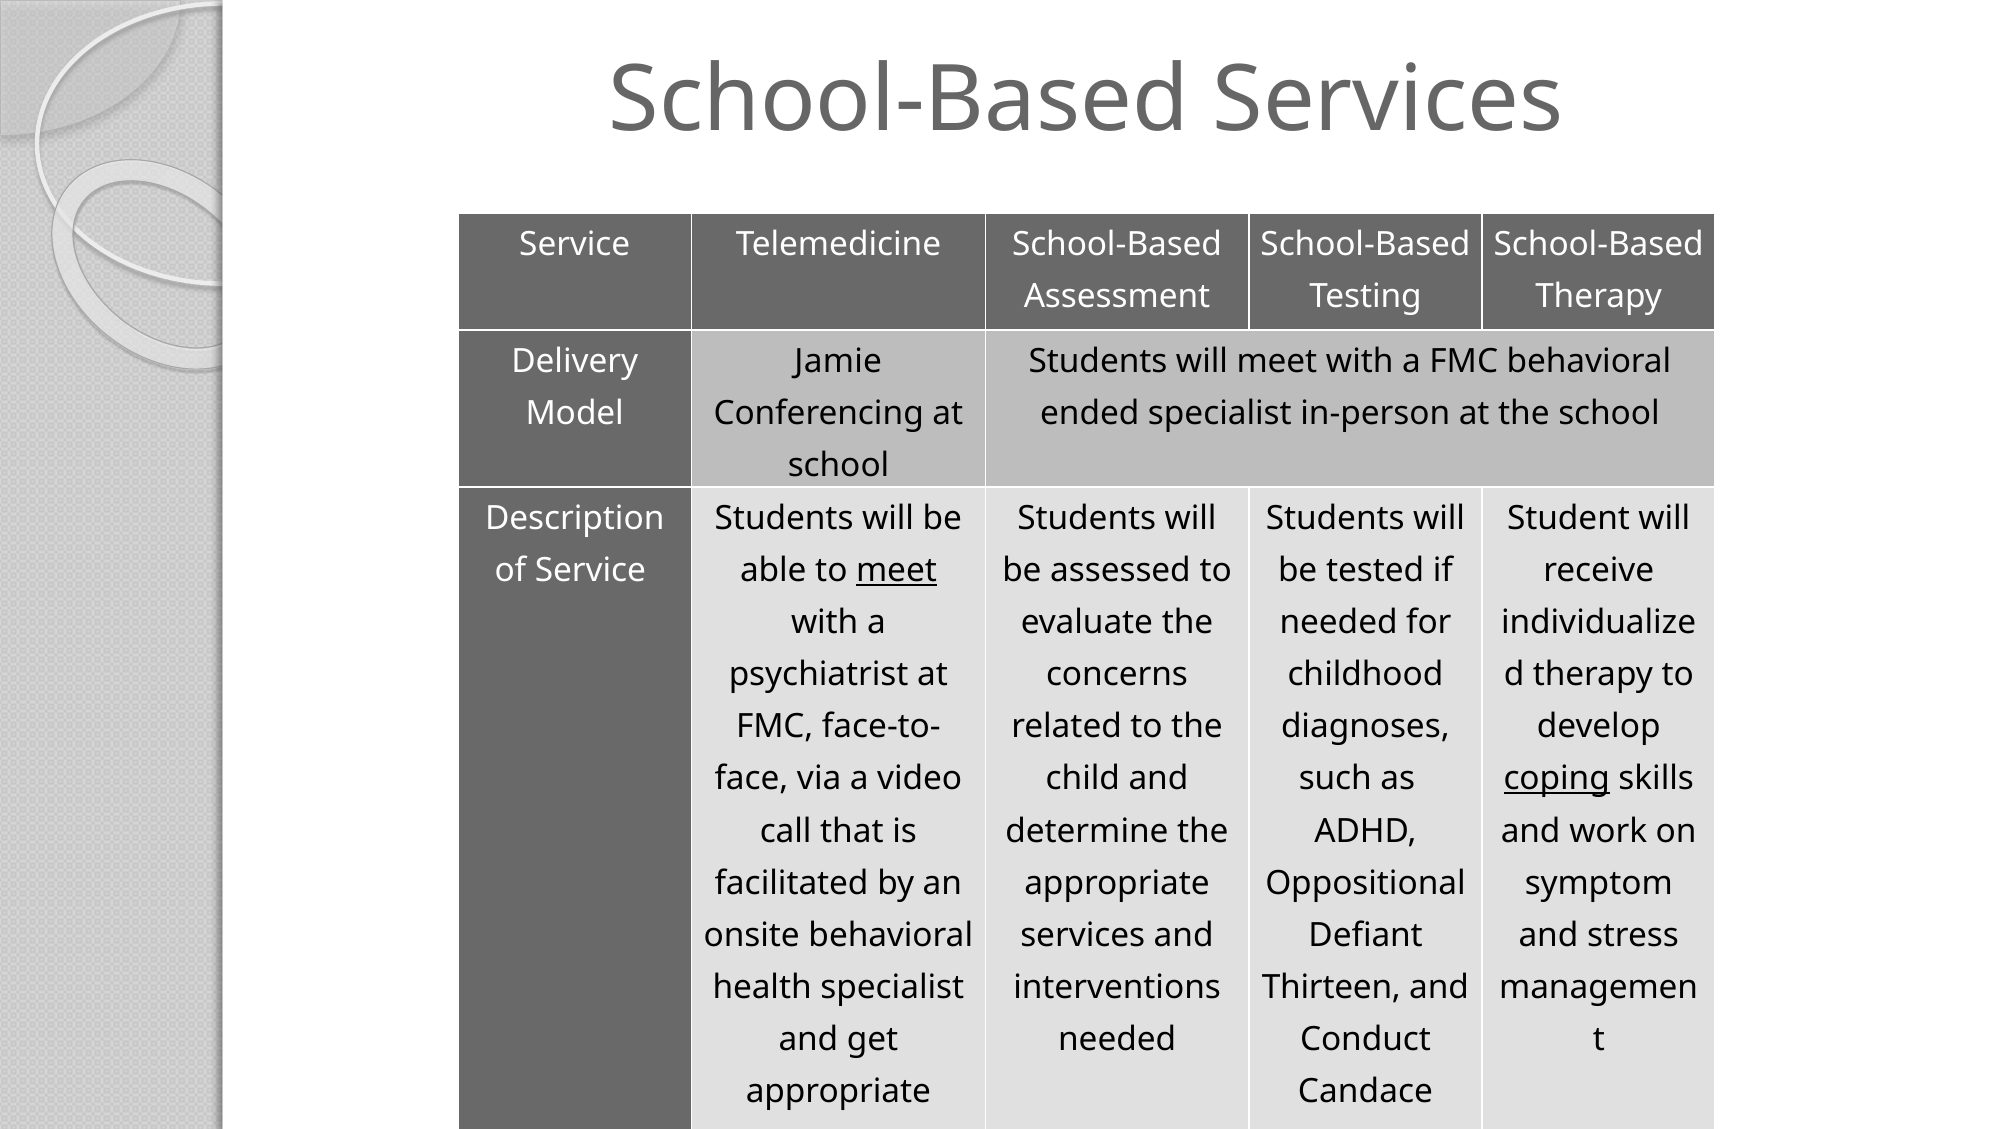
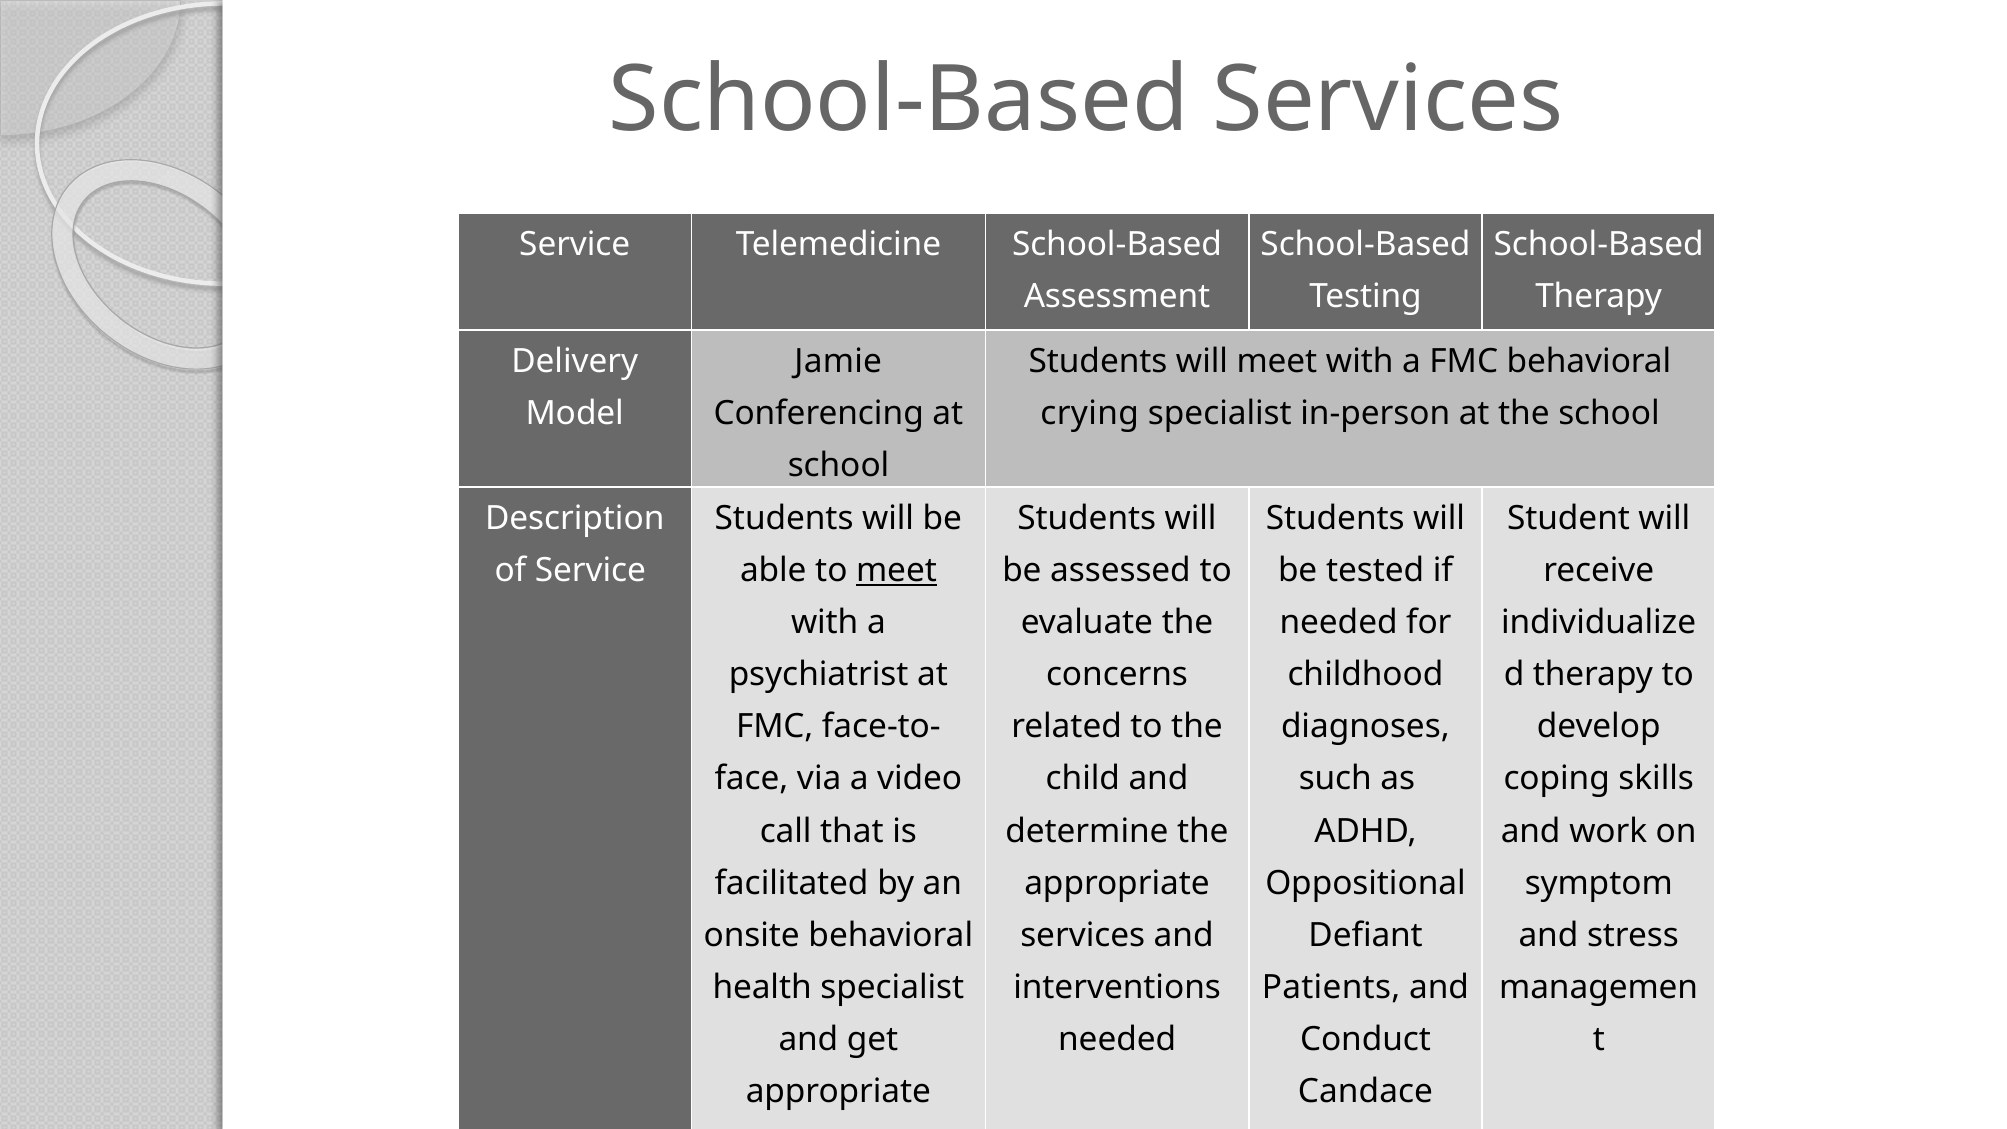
ended: ended -> crying
coping underline: present -> none
Thirteen: Thirteen -> Patients
